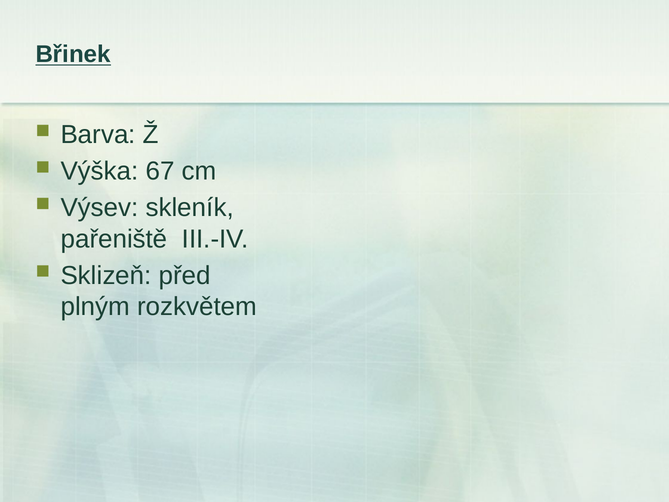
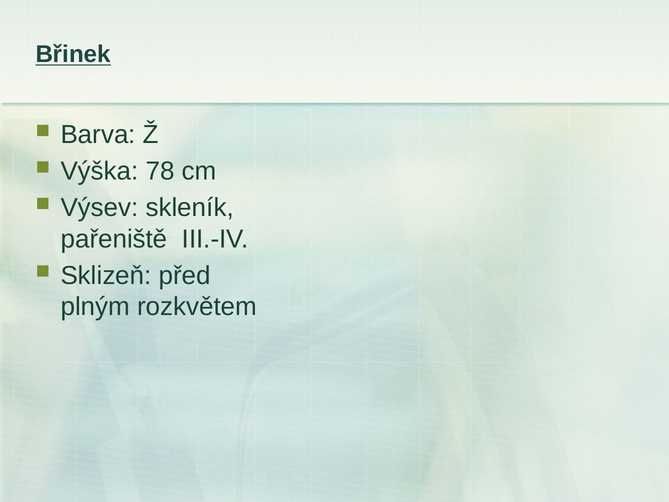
67: 67 -> 78
